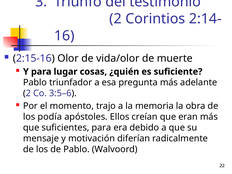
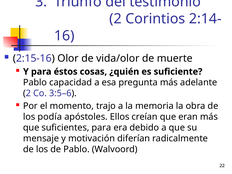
lugar: lugar -> éstos
triunfador: triunfador -> capacidad
